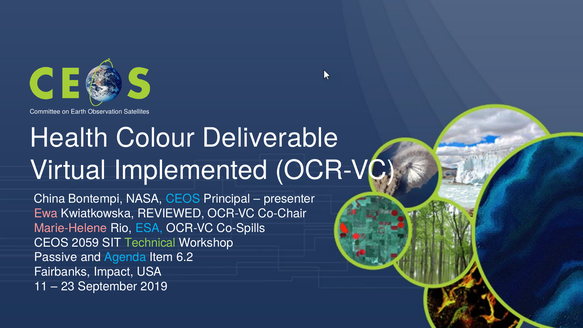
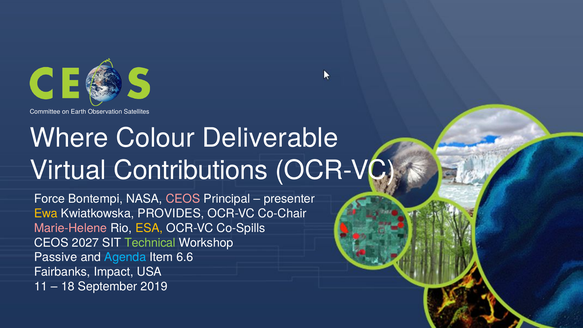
Health: Health -> Where
Implemented: Implemented -> Contributions
China: China -> Force
CEOS at (183, 199) colour: light blue -> pink
Ewa colour: pink -> yellow
REVIEWED: REVIEWED -> PROVIDES
ESA colour: light blue -> yellow
2059: 2059 -> 2027
6.2: 6.2 -> 6.6
23: 23 -> 18
